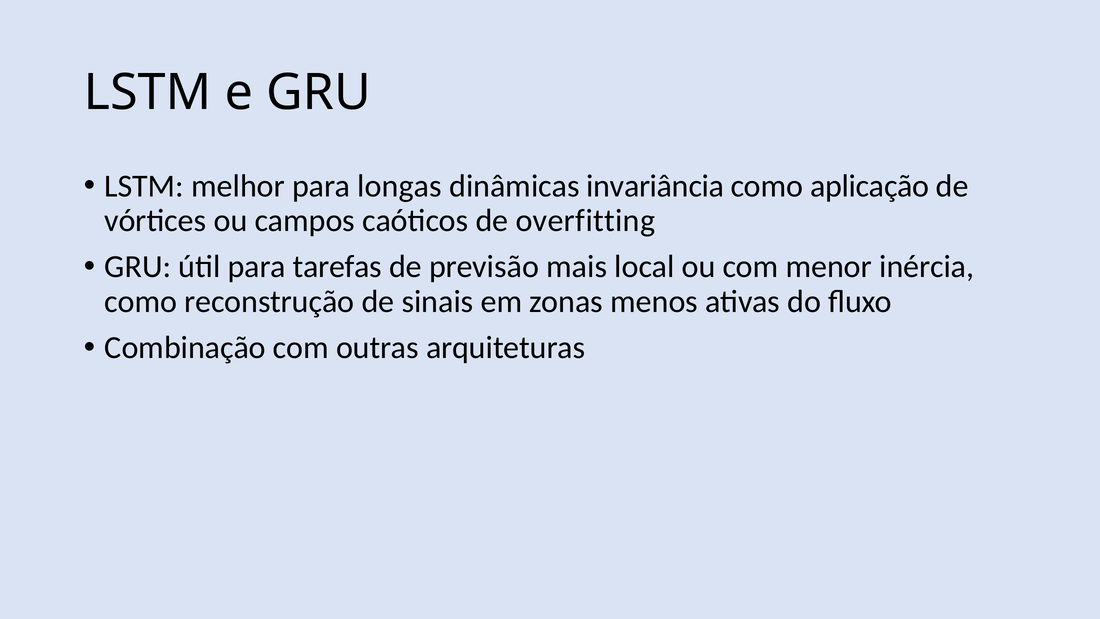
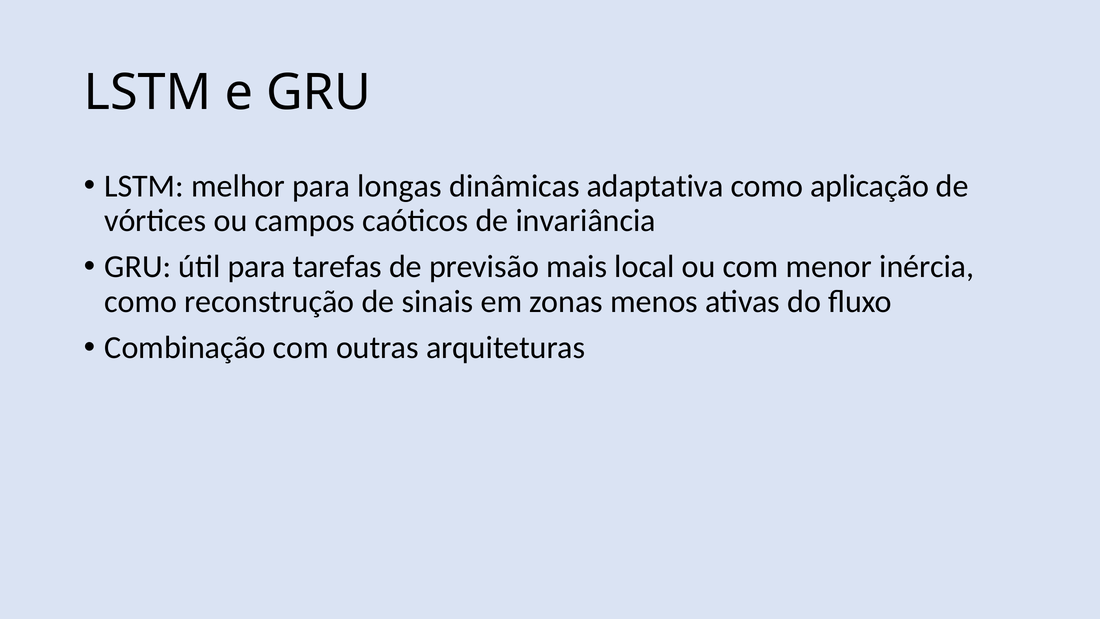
invariância: invariância -> adaptativa
overfitting: overfitting -> invariância
